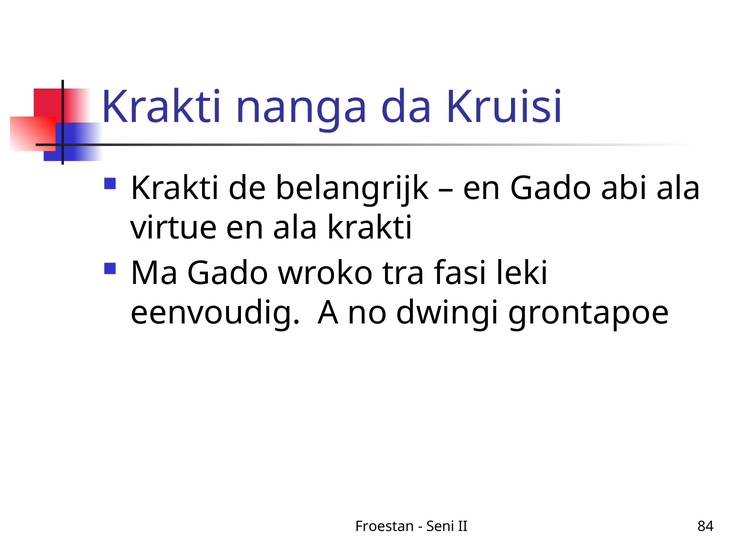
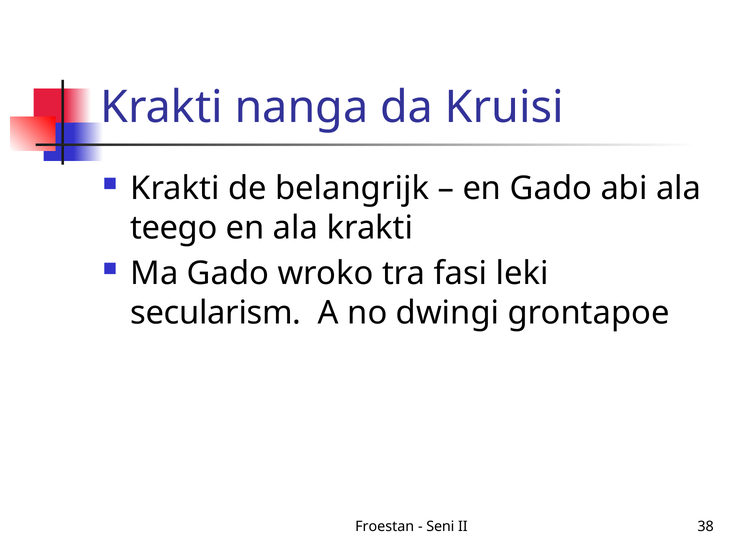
virtue: virtue -> teego
eenvoudig: eenvoudig -> secularism
84: 84 -> 38
